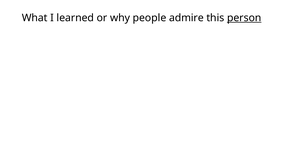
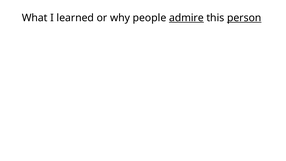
admire underline: none -> present
